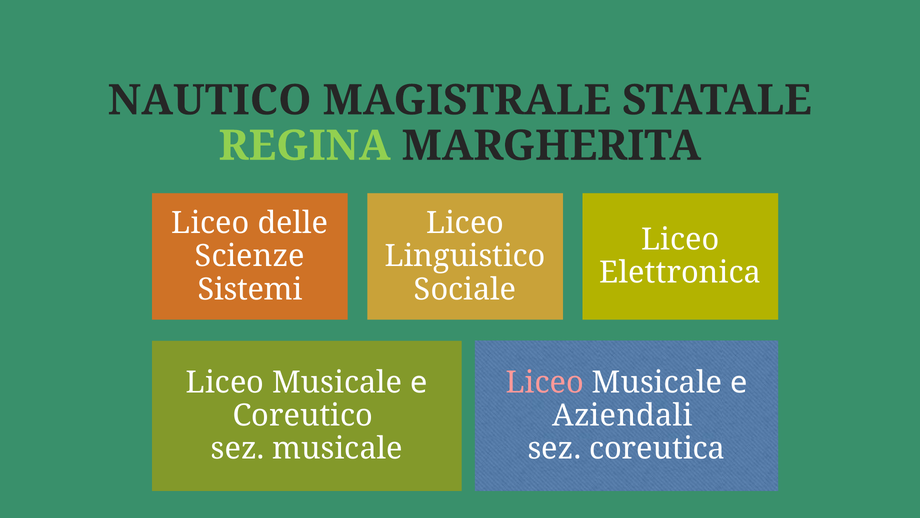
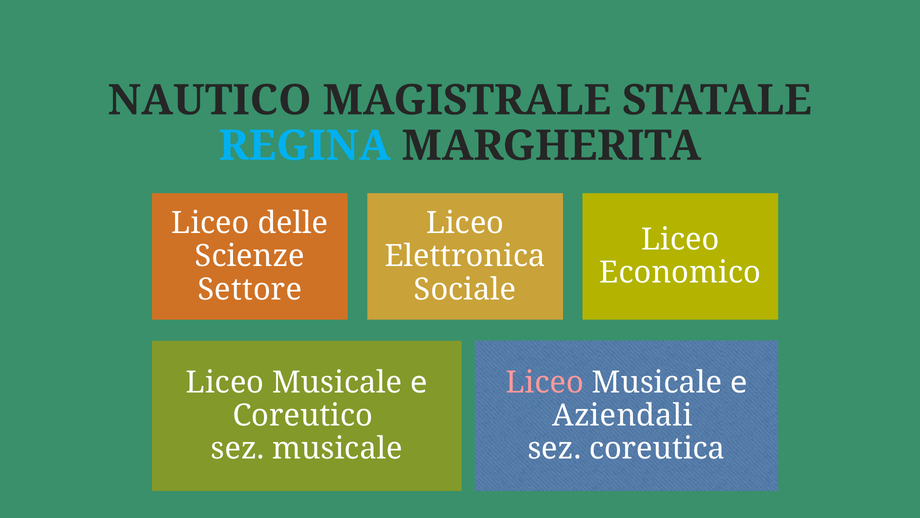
REGINA colour: light green -> light blue
Linguistico: Linguistico -> Elettronica
Elettronica: Elettronica -> Economico
Sistemi: Sistemi -> Settore
